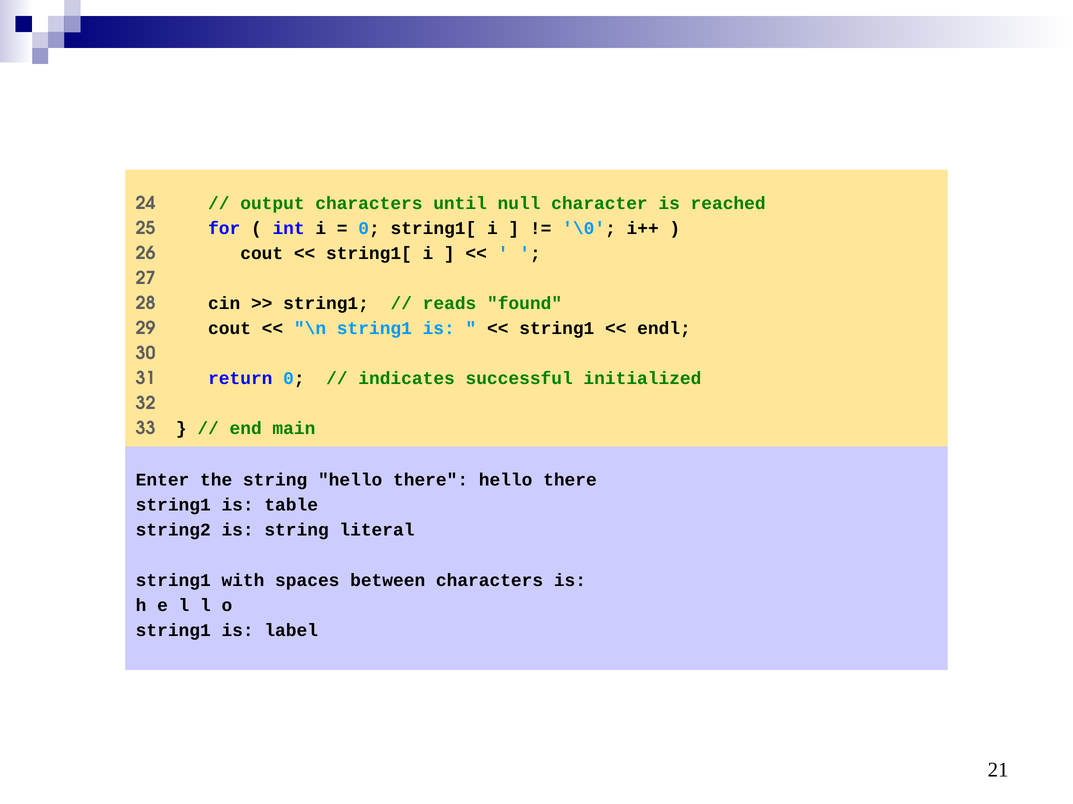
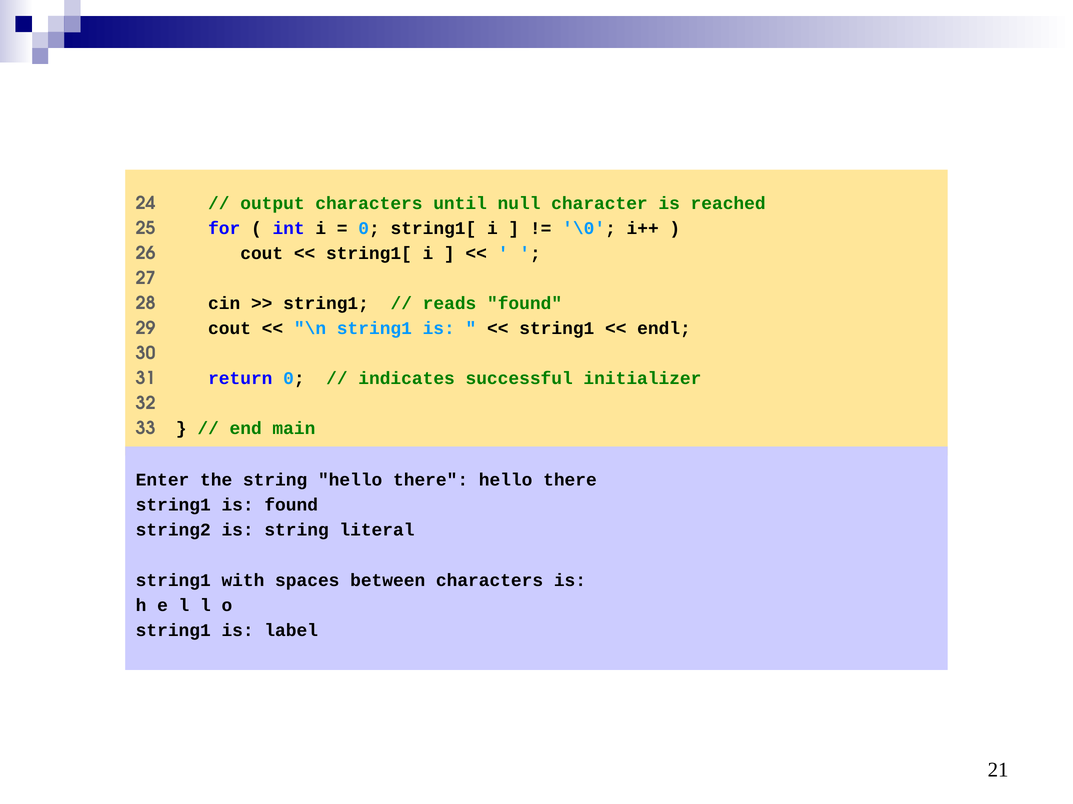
initialized: initialized -> initializer
is table: table -> found
